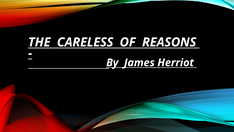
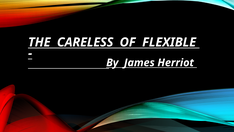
REASONS: REASONS -> FLEXIBLE
